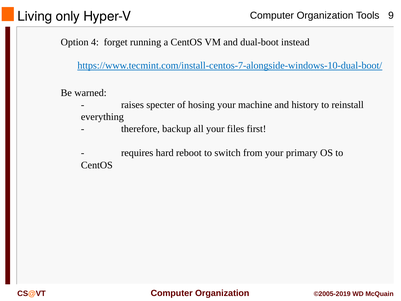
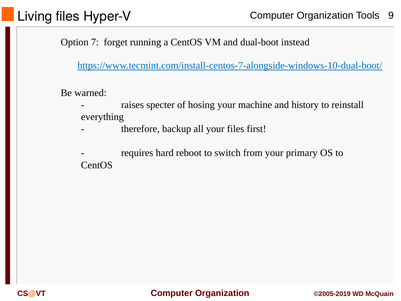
Living only: only -> files
4: 4 -> 7
